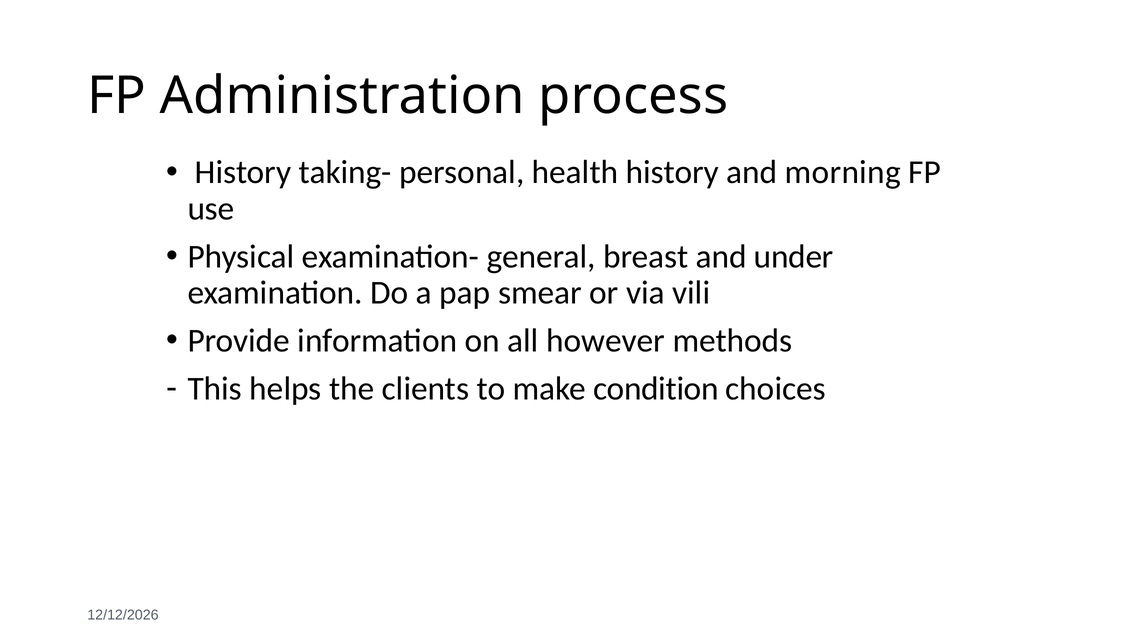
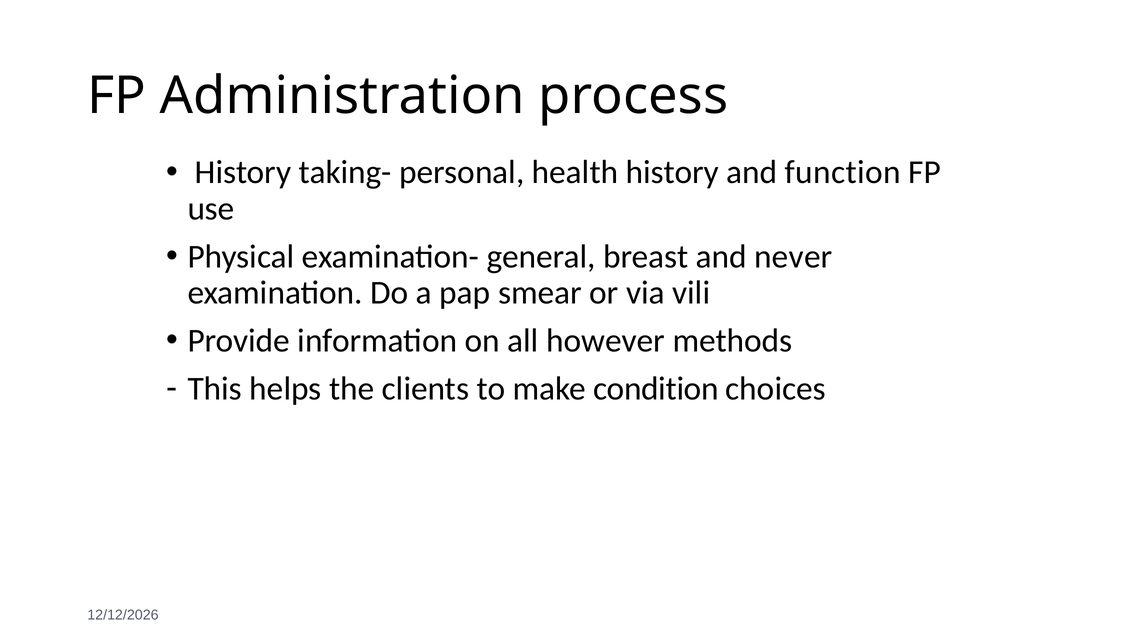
morning: morning -> function
under: under -> never
